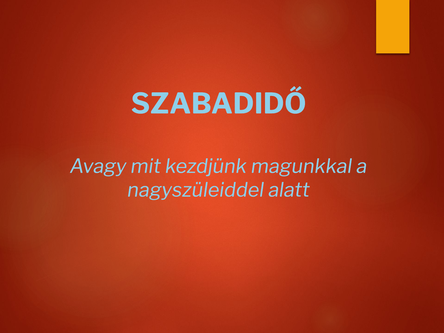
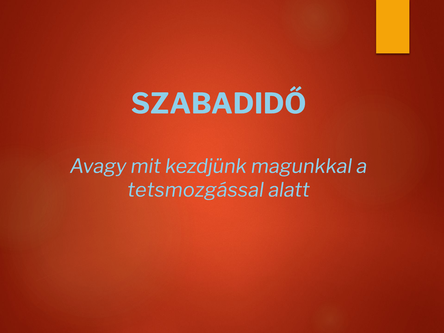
nagyszüleiddel: nagyszüleiddel -> tetsmozgással
